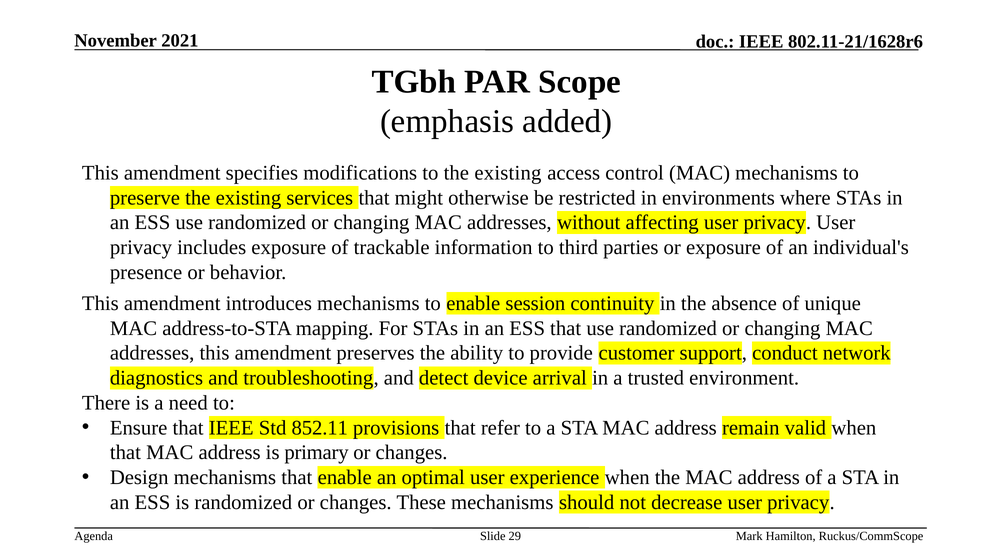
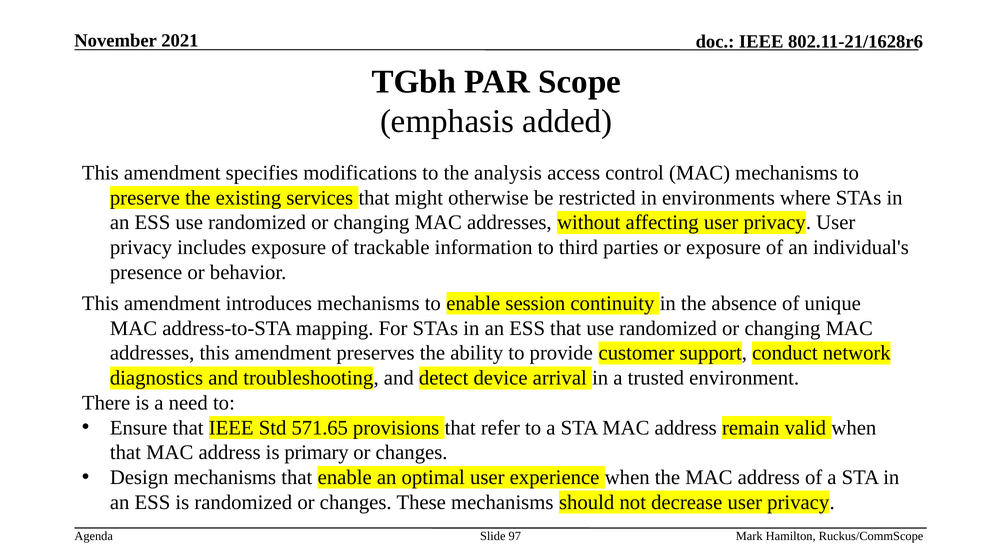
to the existing: existing -> analysis
852.11: 852.11 -> 571.65
29: 29 -> 97
